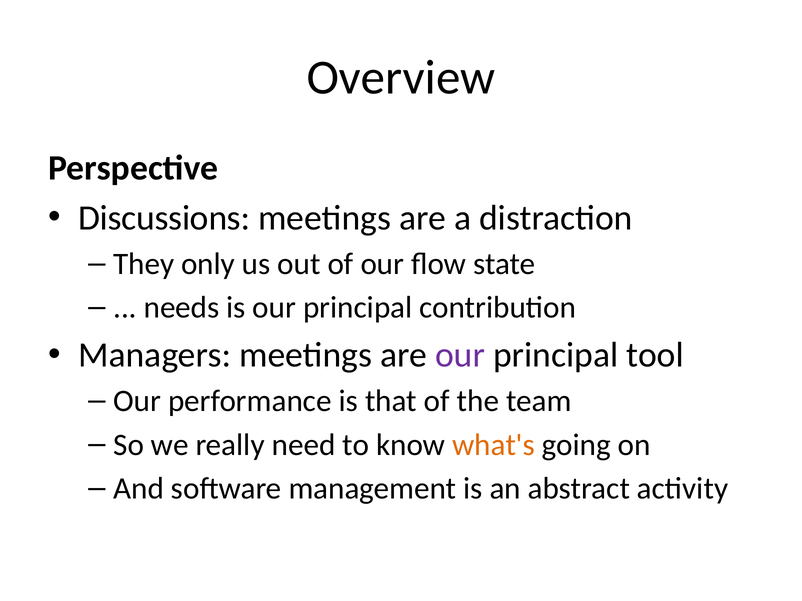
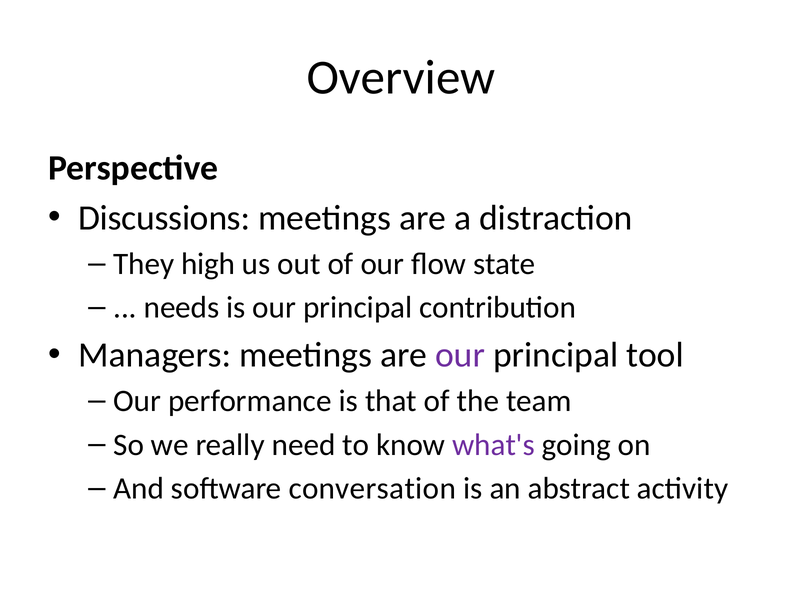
only: only -> high
what's colour: orange -> purple
management: management -> conversation
